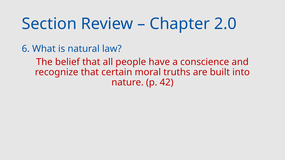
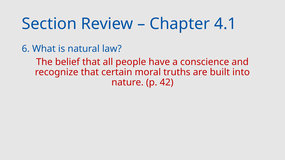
2.0: 2.0 -> 4.1
